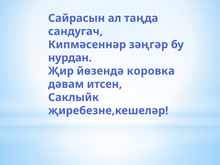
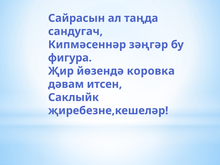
нурдан: нурдан -> фигура
